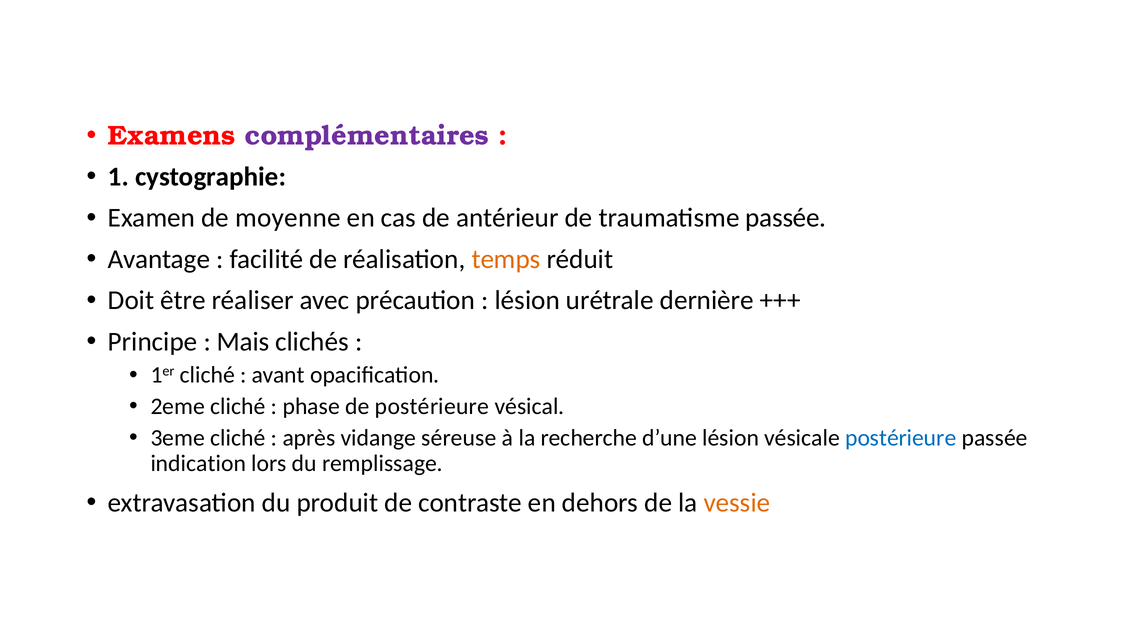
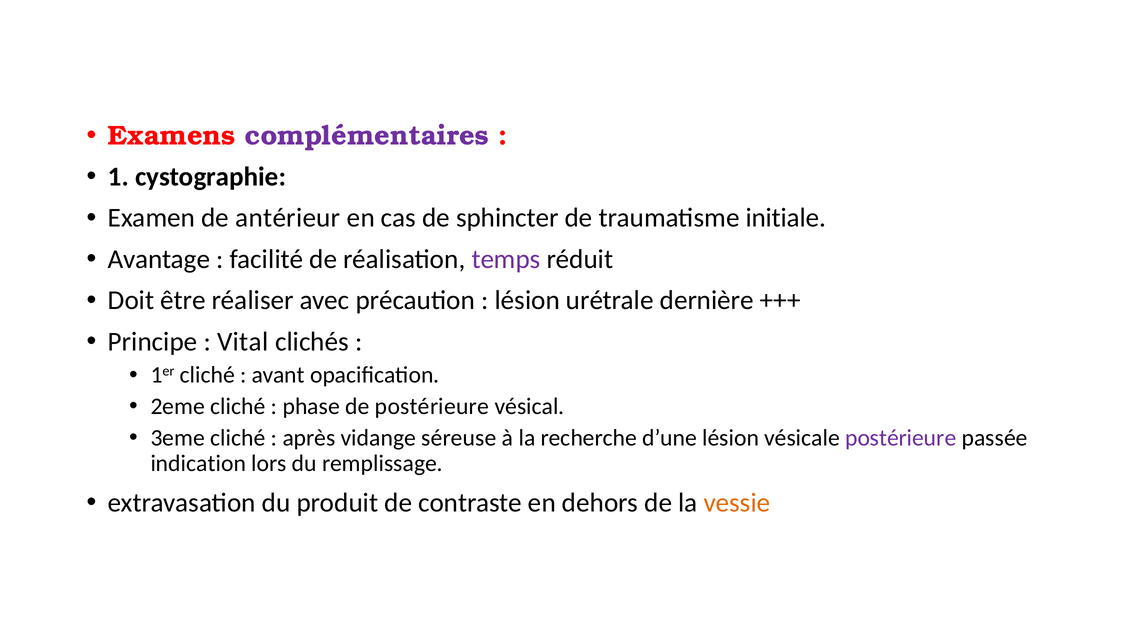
moyenne: moyenne -> antérieur
antérieur: antérieur -> sphincter
traumatisme passée: passée -> initiale
temps colour: orange -> purple
Mais: Mais -> Vital
postérieure at (901, 438) colour: blue -> purple
